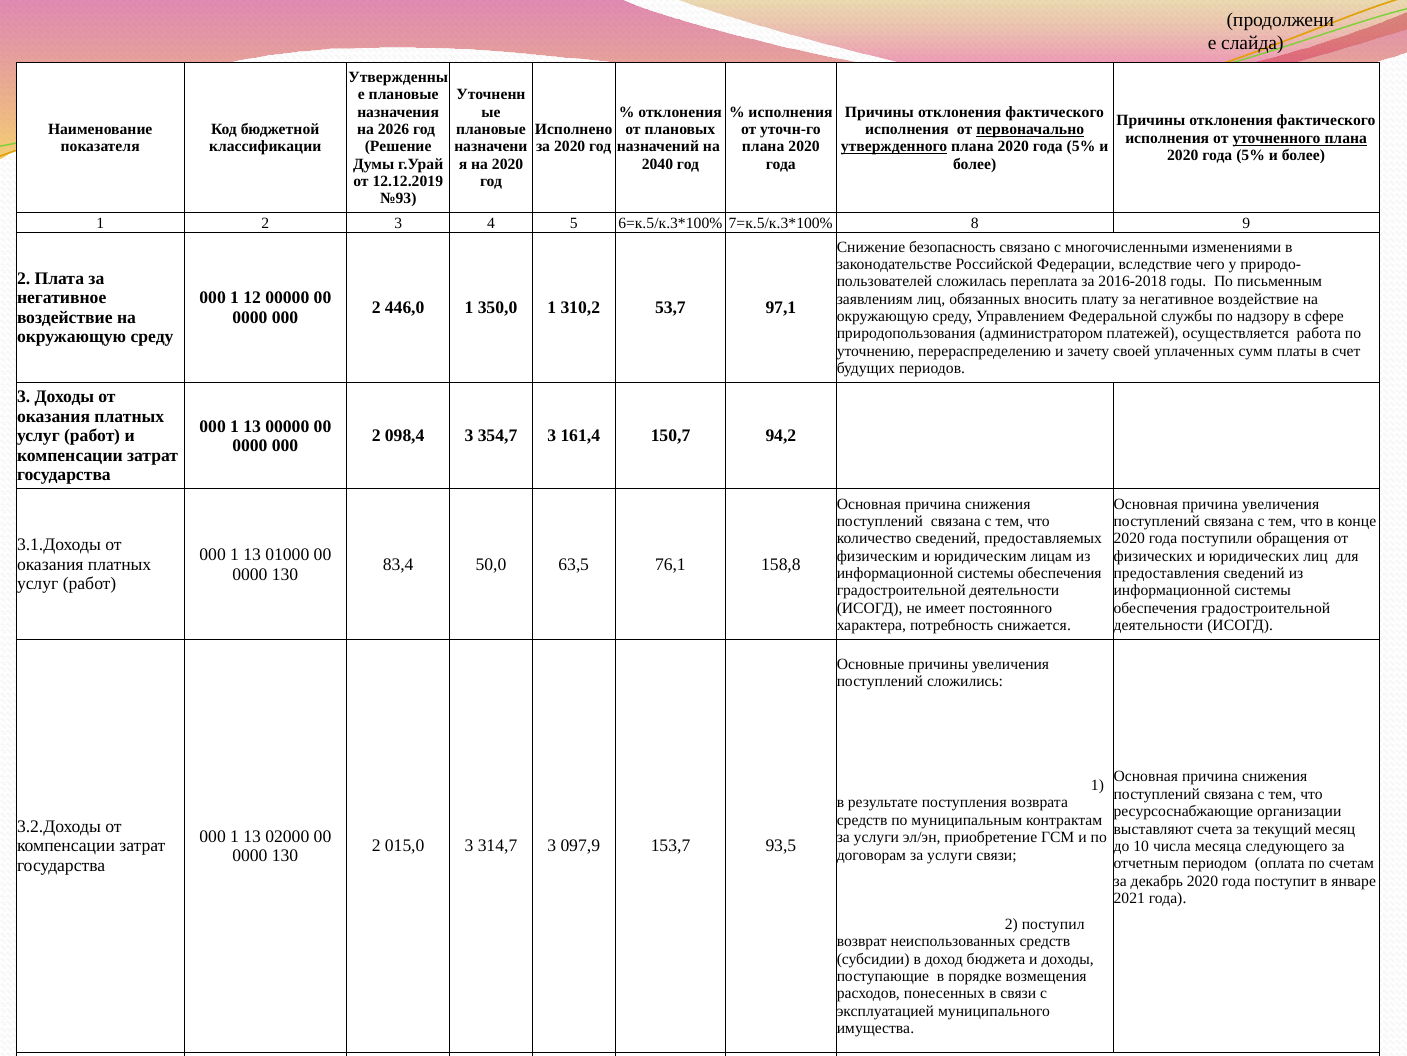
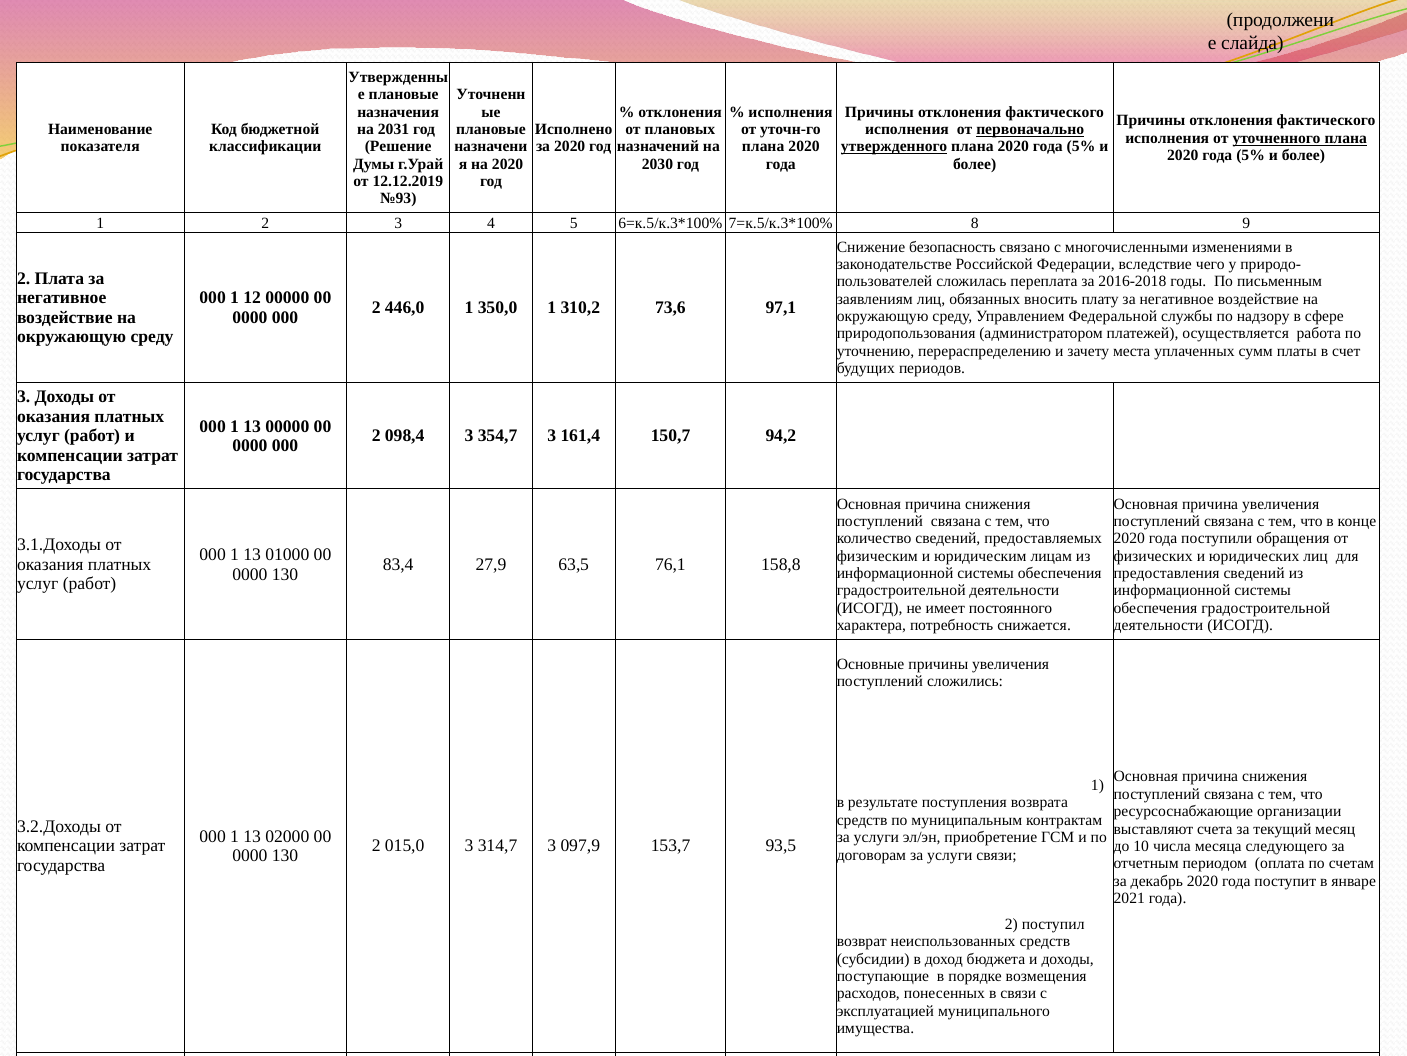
2026: 2026 -> 2031
2040: 2040 -> 2030
53,7: 53,7 -> 73,6
своей: своей -> места
50,0: 50,0 -> 27,9
